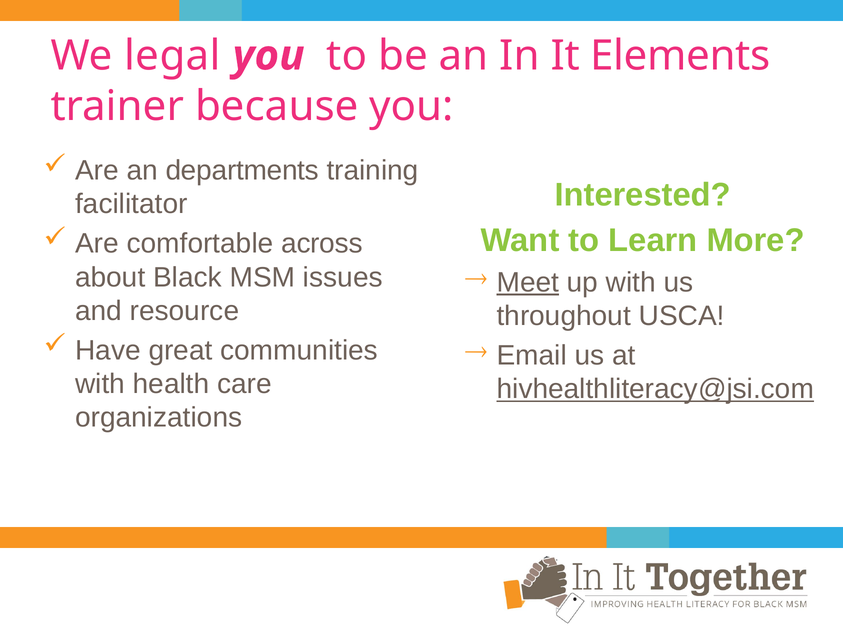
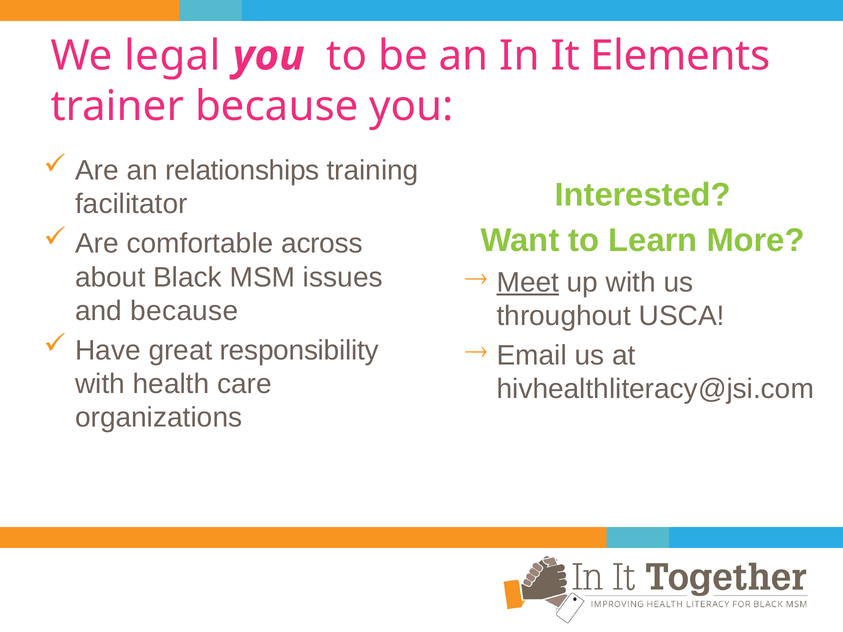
departments: departments -> relationships
and resource: resource -> because
communities: communities -> responsibility
hivhealthliteracy@jsi.com underline: present -> none
